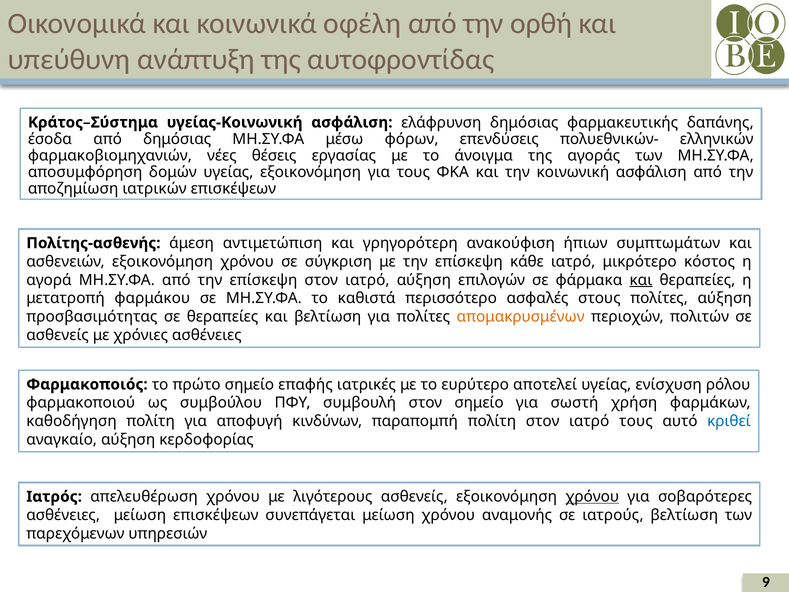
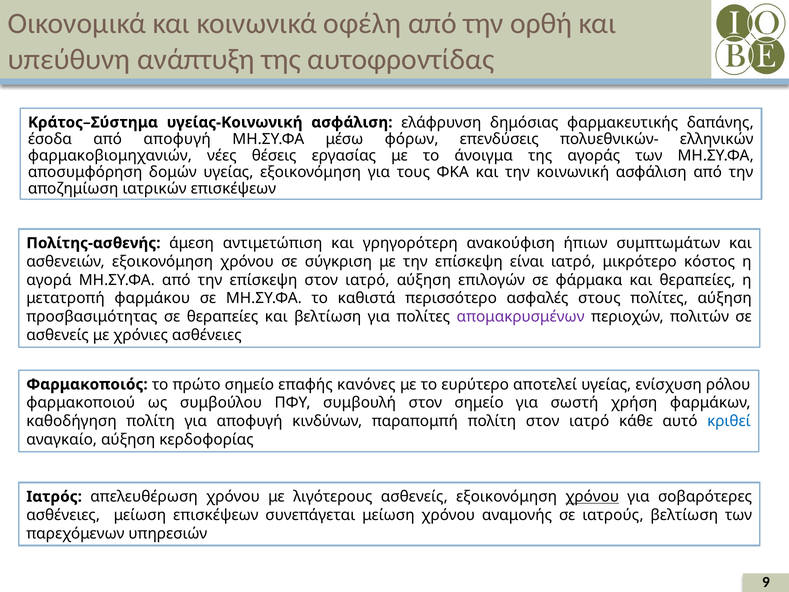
από δημόσιας: δημόσιας -> αποφυγή
κάθε: κάθε -> είναι
και at (641, 280) underline: present -> none
απομακρυσμένων colour: orange -> purple
ιατρικές: ιατρικές -> κανόνες
ιατρό τους: τους -> κάθε
